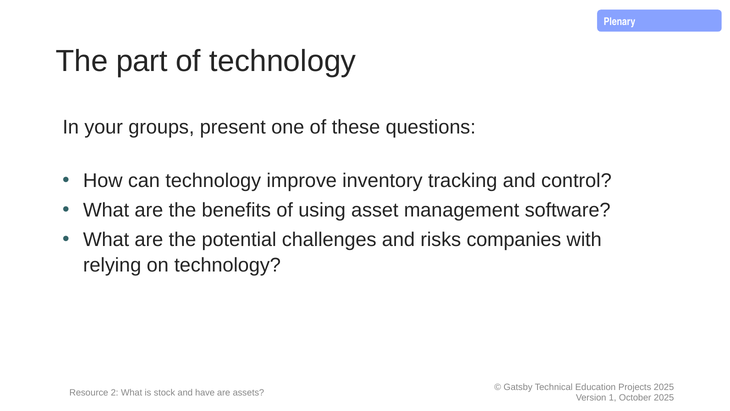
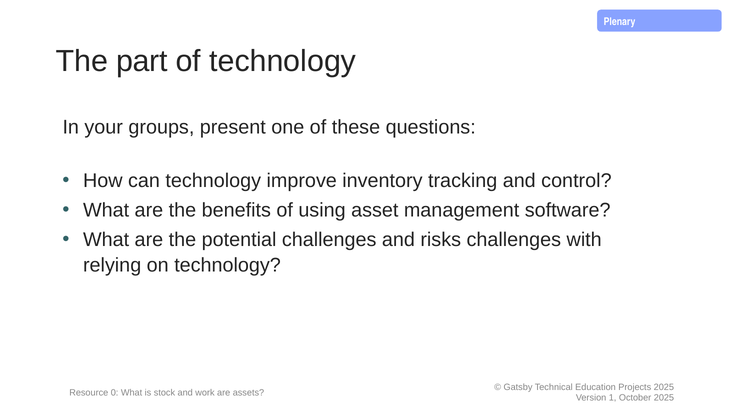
risks companies: companies -> challenges
2: 2 -> 0
have: have -> work
